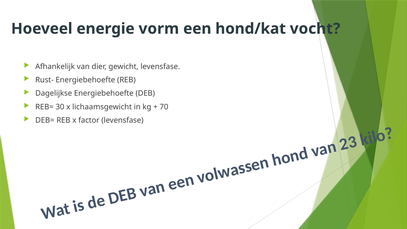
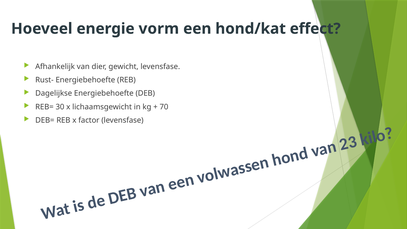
vocht: vocht -> effect
